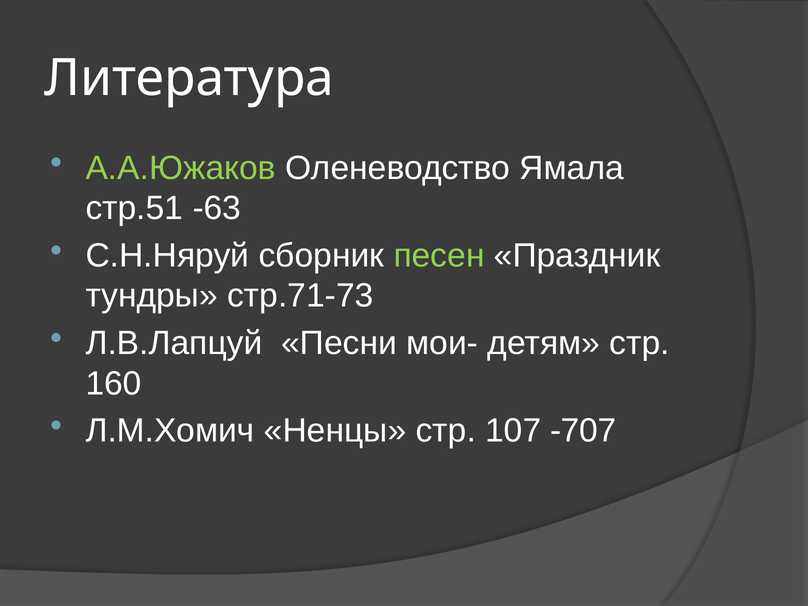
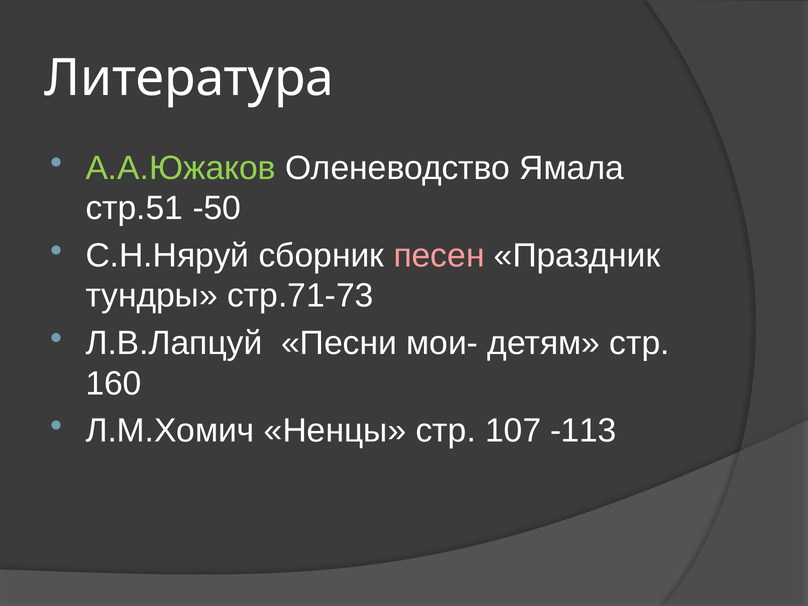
-63: -63 -> -50
песен colour: light green -> pink
-707: -707 -> -113
